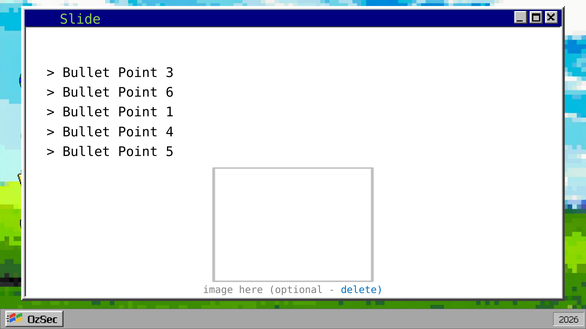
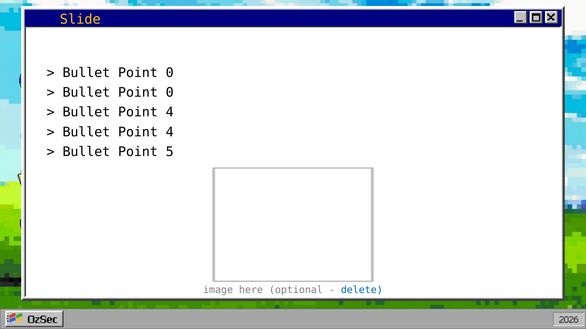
Slide colour: light green -> yellow
3 at (170, 73): 3 -> 0
6 at (170, 93): 6 -> 0
1 at (170, 112): 1 -> 4
